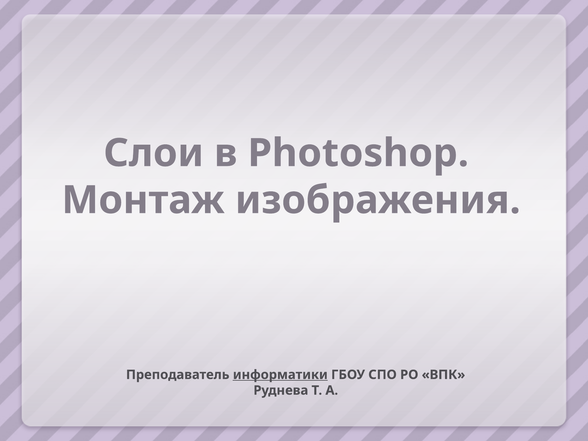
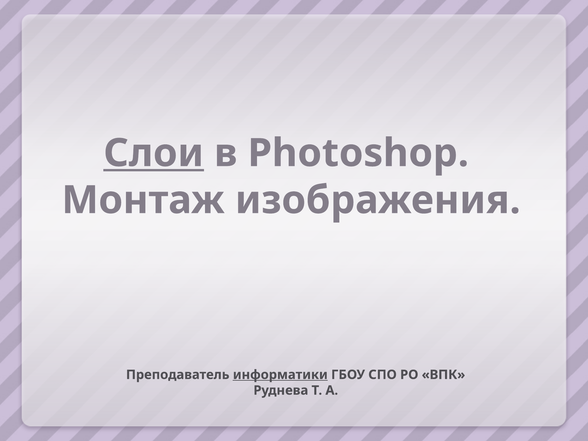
Слои underline: none -> present
